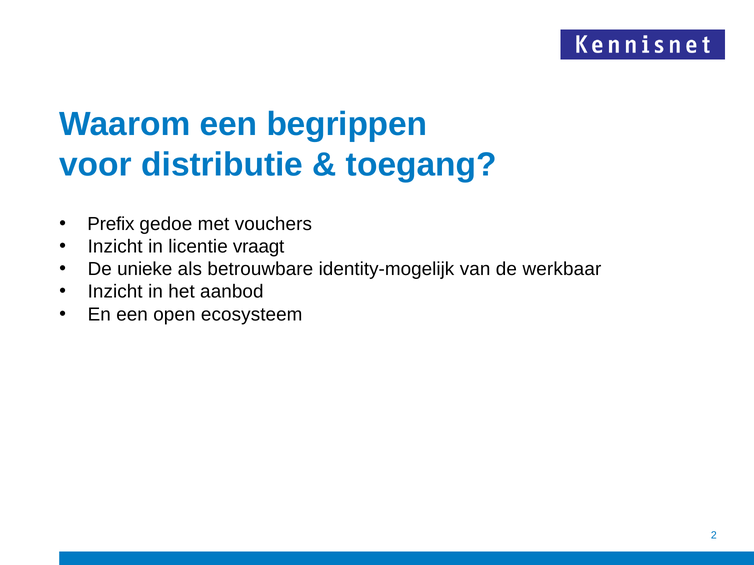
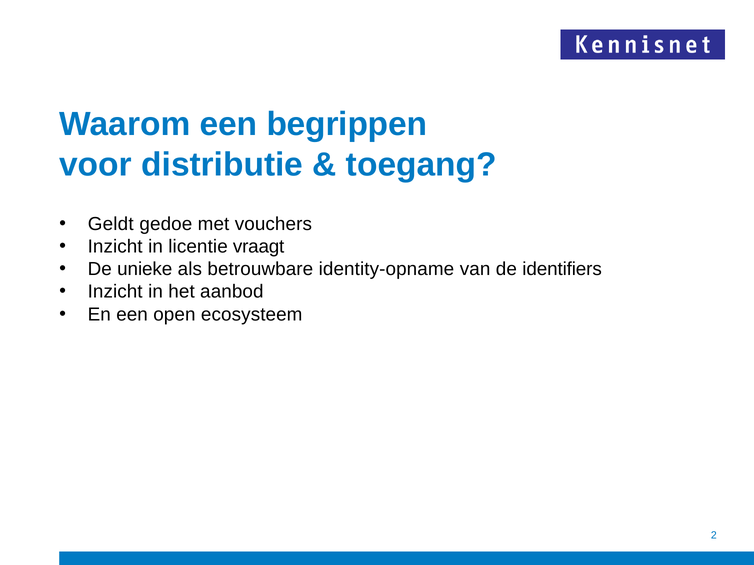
Prefix: Prefix -> Geldt
identity-mogelijk: identity-mogelijk -> identity-opname
werkbaar: werkbaar -> identifiers
